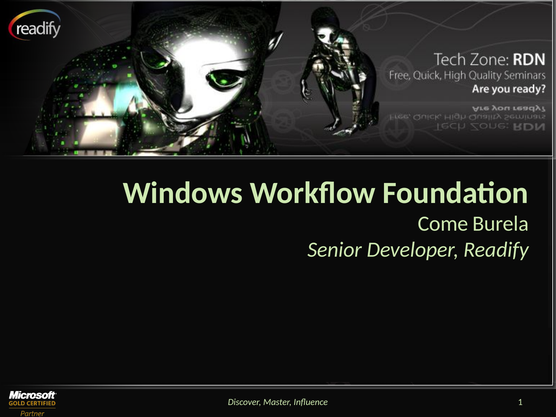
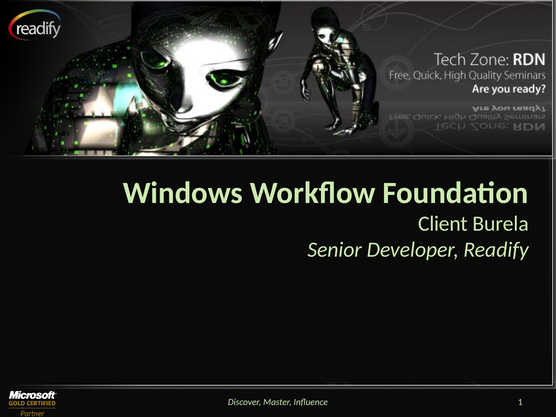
Come: Come -> Client
